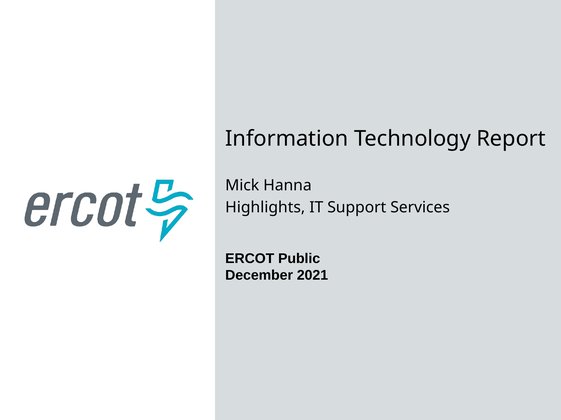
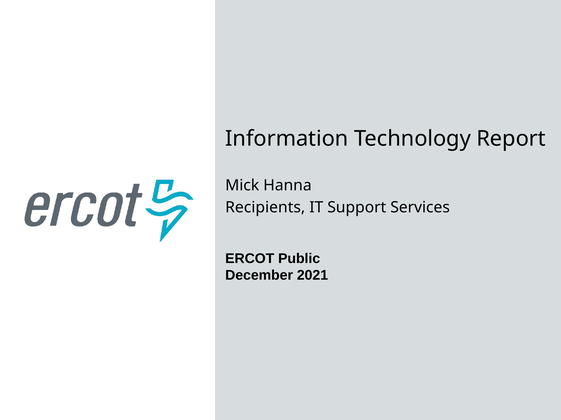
Highlights: Highlights -> Recipients
